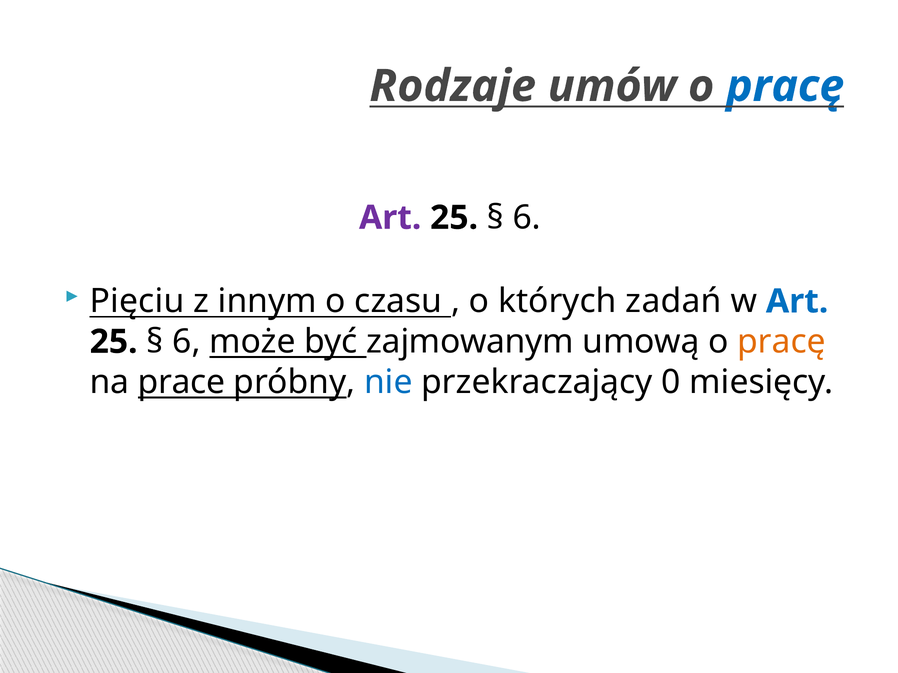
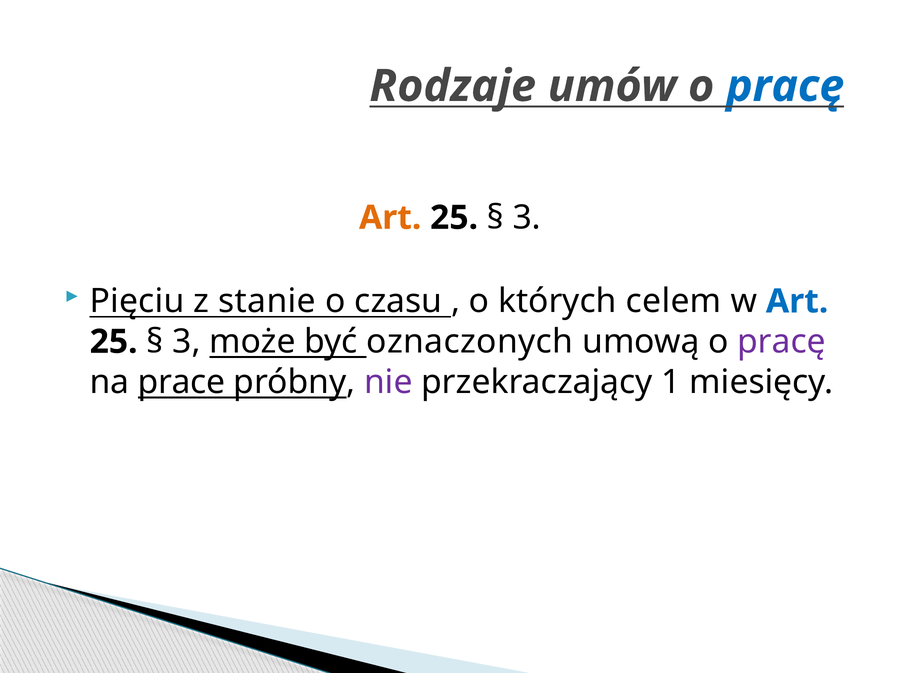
Art at (390, 218) colour: purple -> orange
6 at (527, 218): 6 -> 3
innym: innym -> stanie
zadań: zadań -> celem
6 at (186, 342): 6 -> 3
zajmowanym: zajmowanym -> oznaczonych
pracę at (781, 342) colour: orange -> purple
nie colour: blue -> purple
0: 0 -> 1
